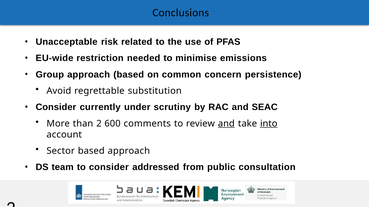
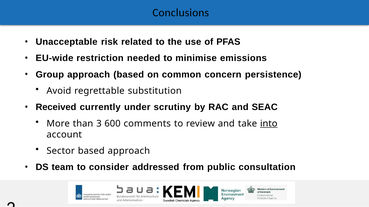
Consider at (56, 107): Consider -> Received
than 2: 2 -> 3
and at (226, 124) underline: present -> none
